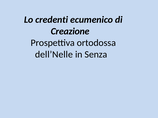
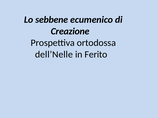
credenti: credenti -> sebbene
Senza: Senza -> Ferito
